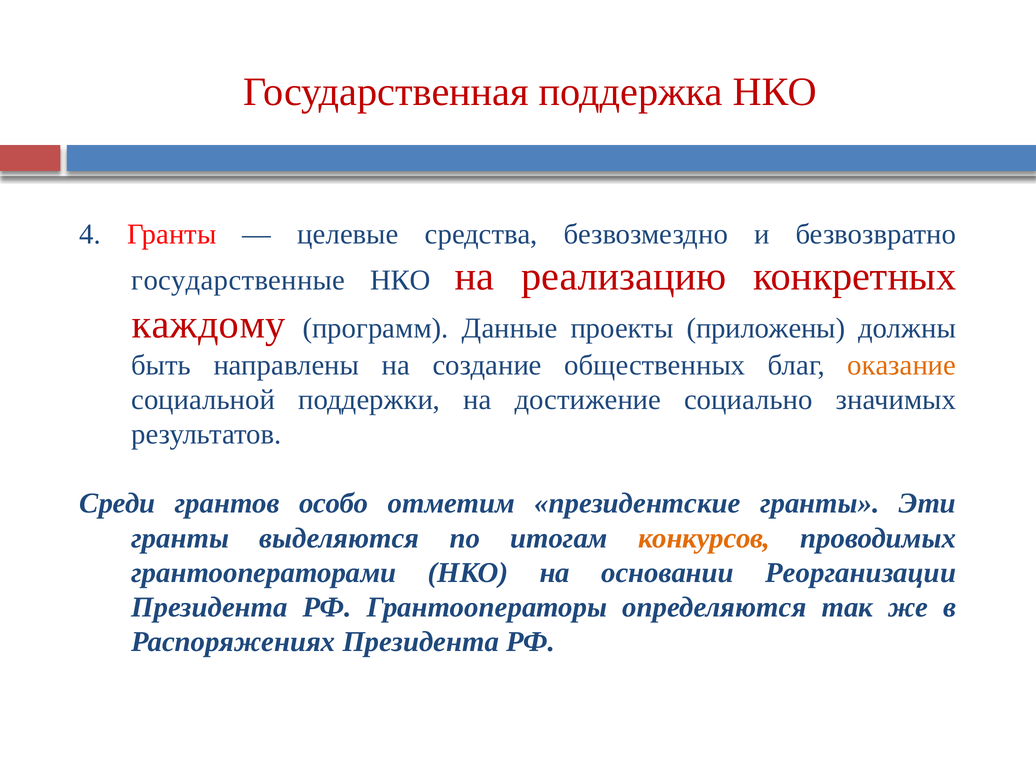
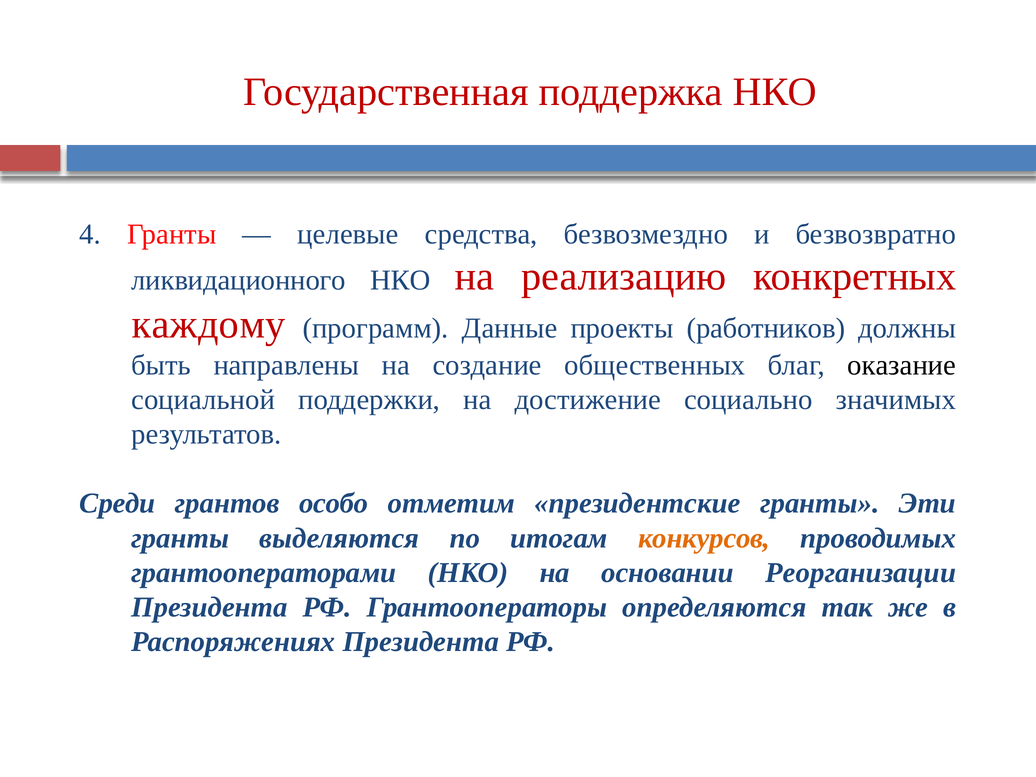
государственные: государственные -> ликвидационного
приложены: приложены -> работников
оказание colour: orange -> black
